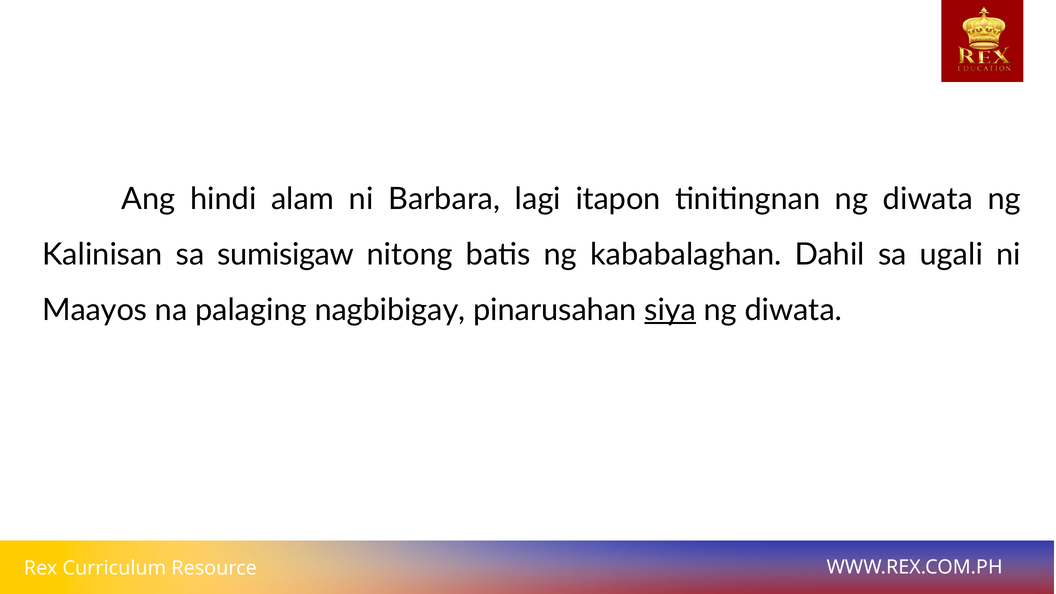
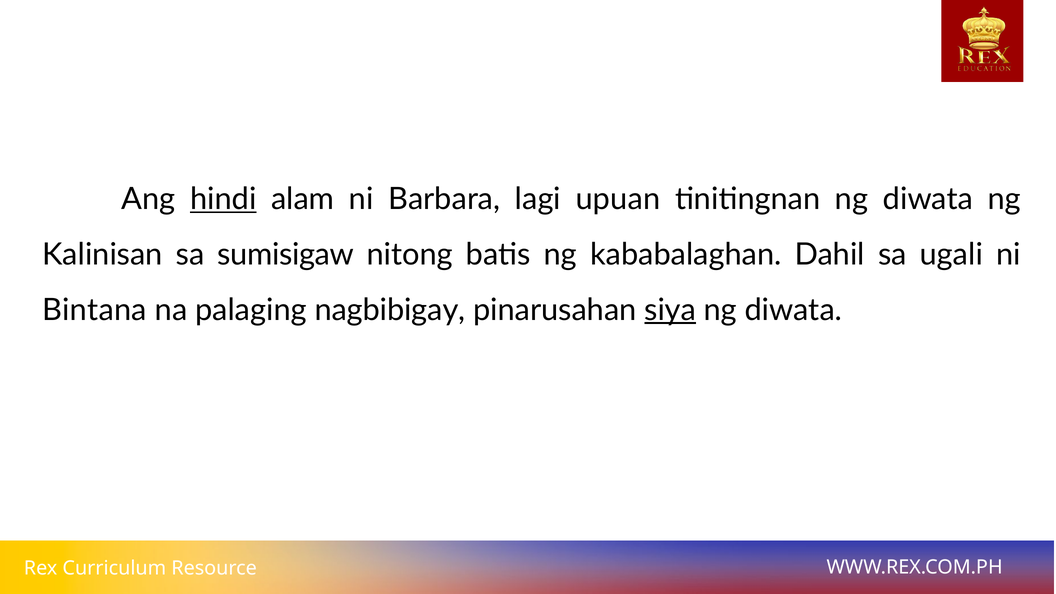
hindi underline: none -> present
itapon: itapon -> upuan
Maayos: Maayos -> Bintana
